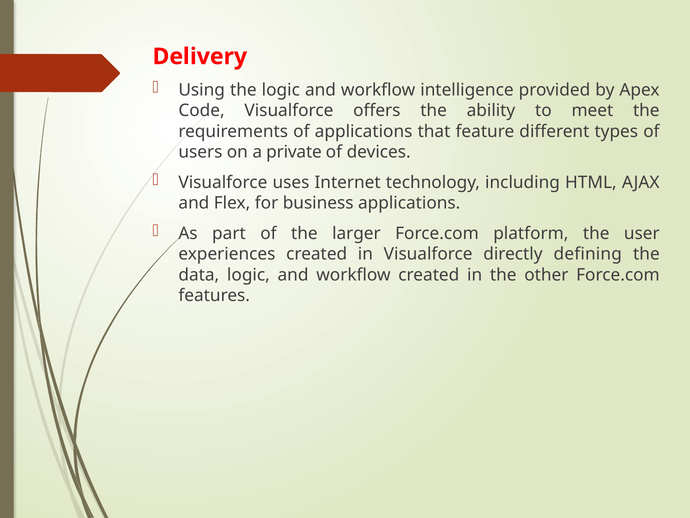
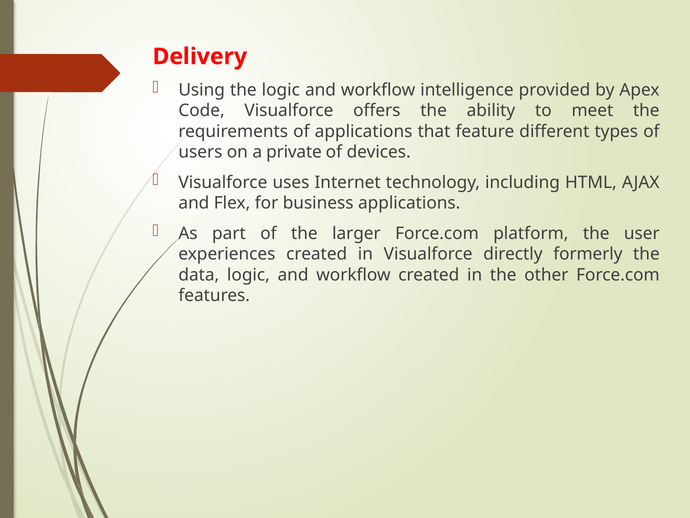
defining: defining -> formerly
